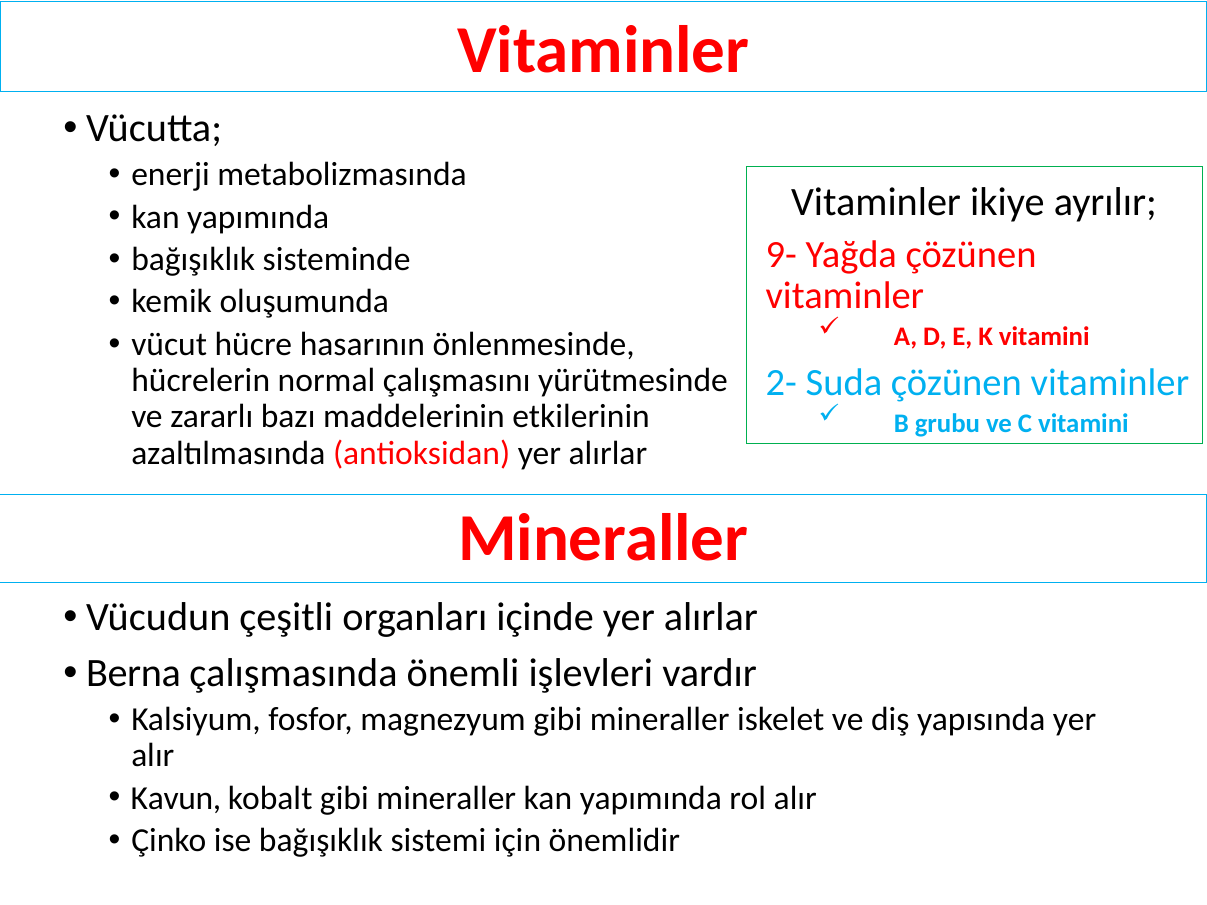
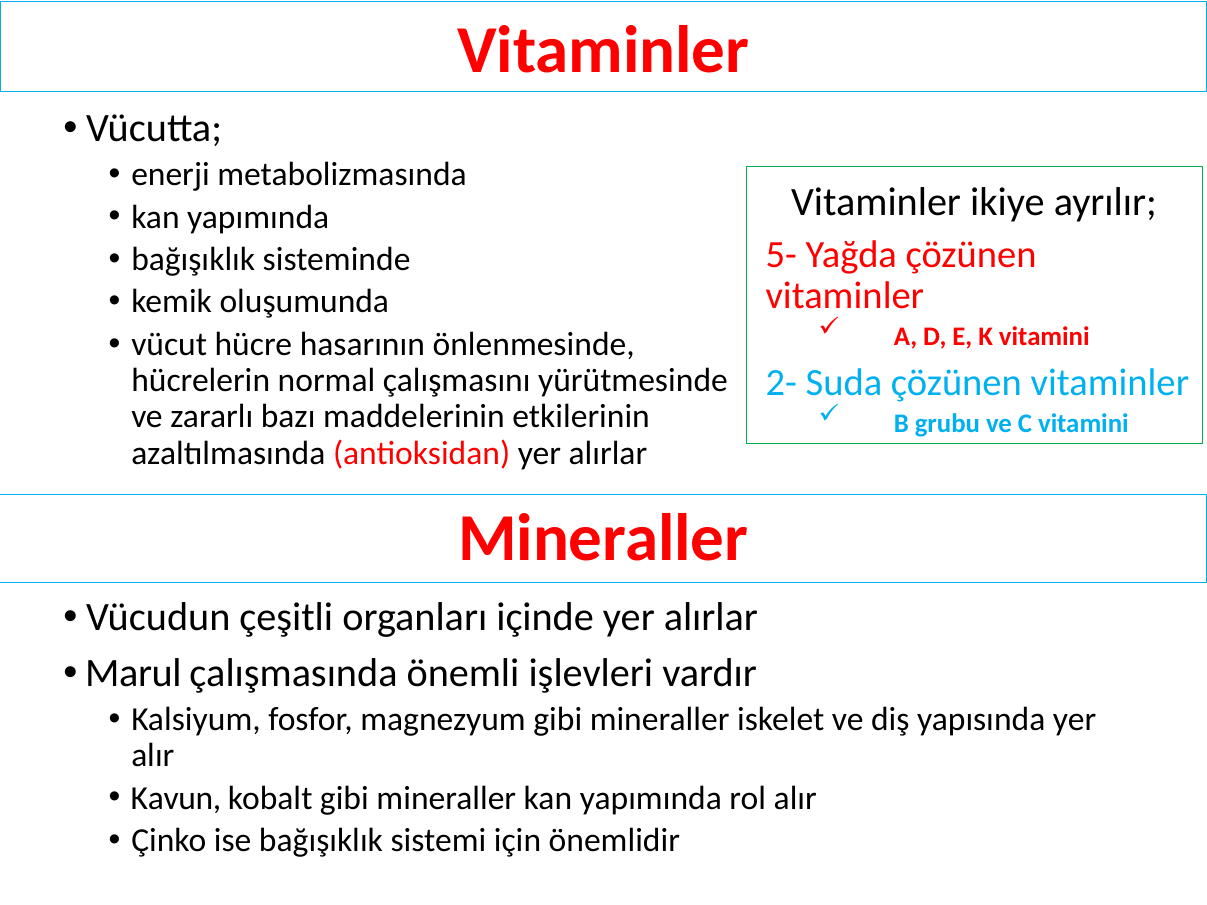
9-: 9- -> 5-
Berna: Berna -> Marul
